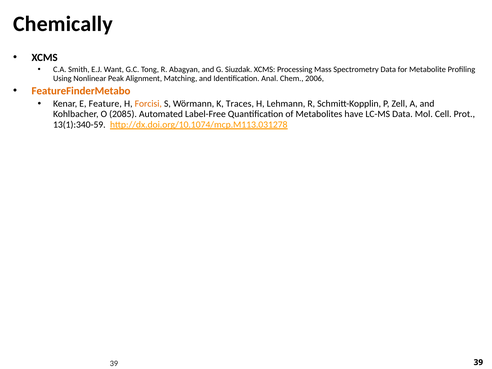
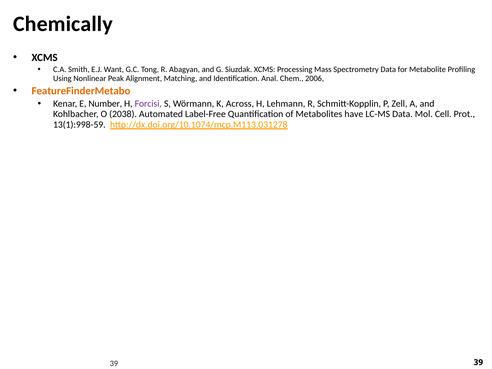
Feature: Feature -> Number
Forcisi colour: orange -> purple
Traces: Traces -> Across
2085: 2085 -> 2038
13(1):340-59: 13(1):340-59 -> 13(1):998-59
